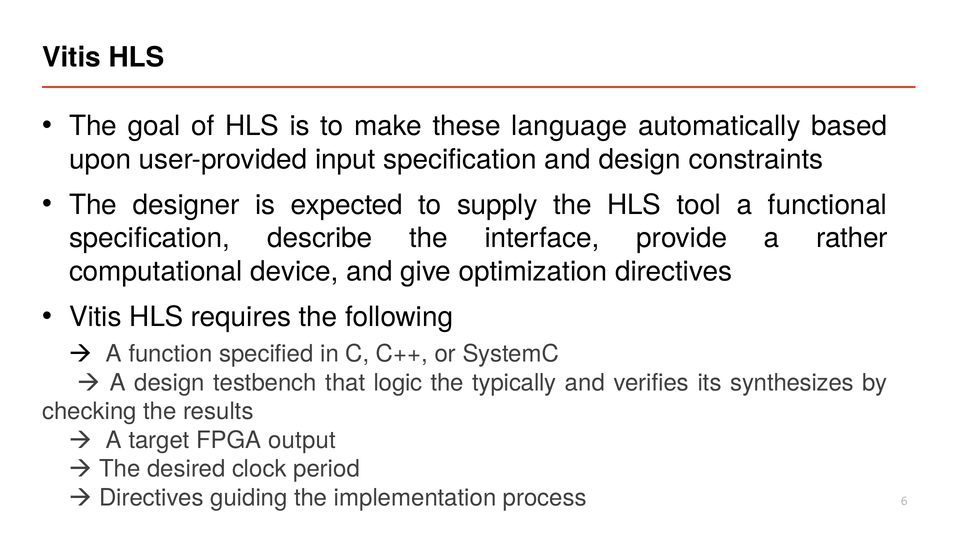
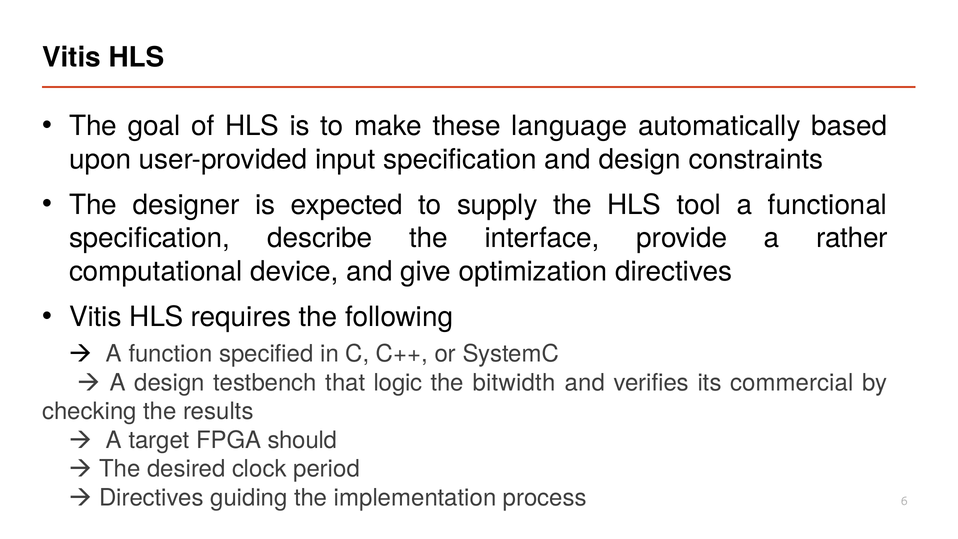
typically: typically -> bitwidth
synthesizes: synthesizes -> commercial
output: output -> should
